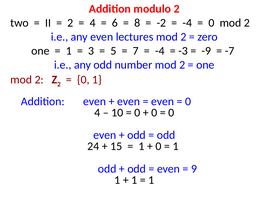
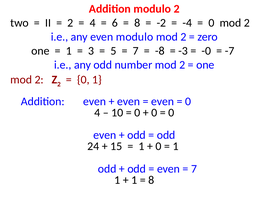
even lectures: lectures -> modulo
-4 at (160, 51): -4 -> -8
-9: -9 -> -0
9 at (194, 169): 9 -> 7
1 at (151, 180): 1 -> 8
